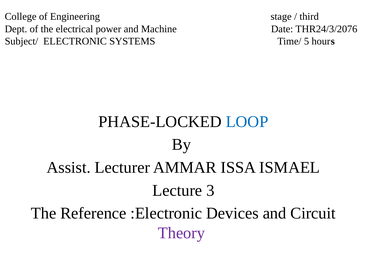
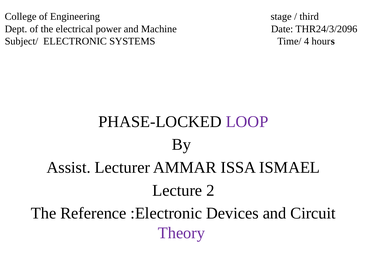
THR24/3/2076: THR24/3/2076 -> THR24/3/2096
5: 5 -> 4
LOOP colour: blue -> purple
3: 3 -> 2
